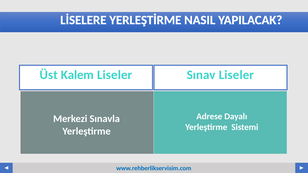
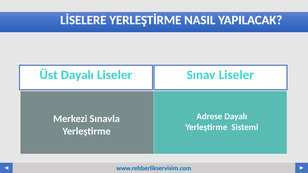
Üst Kalem: Kalem -> Dayalı
